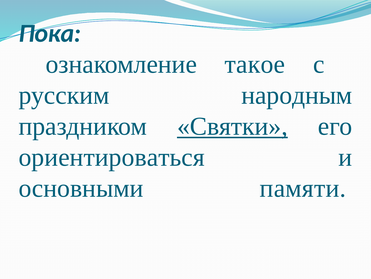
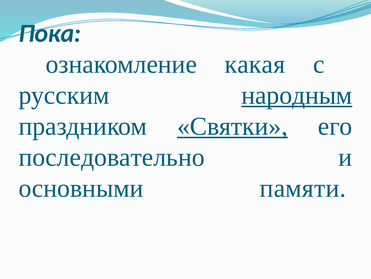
такое: такое -> какая
народным underline: none -> present
ориентироваться: ориентироваться -> последовательно
